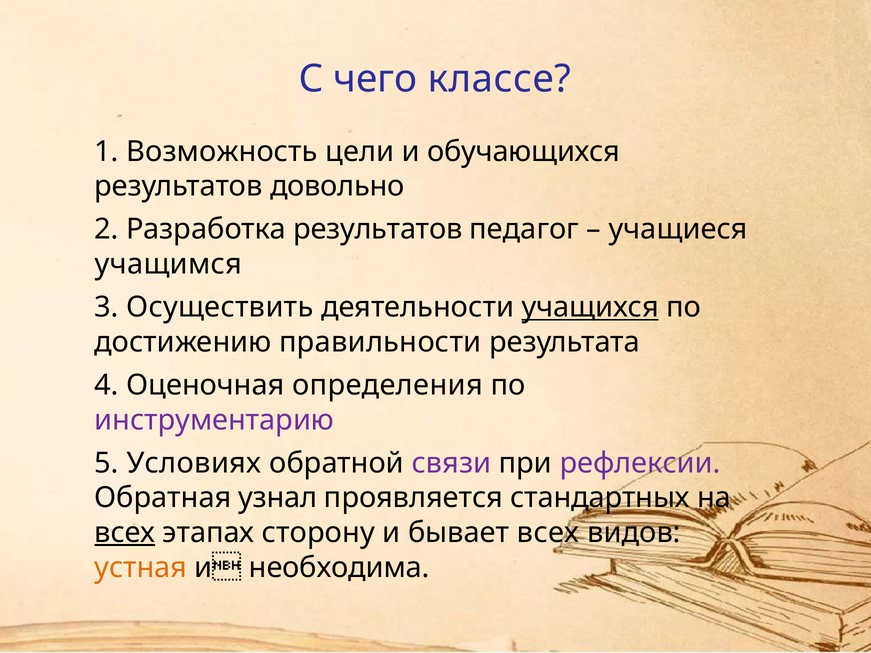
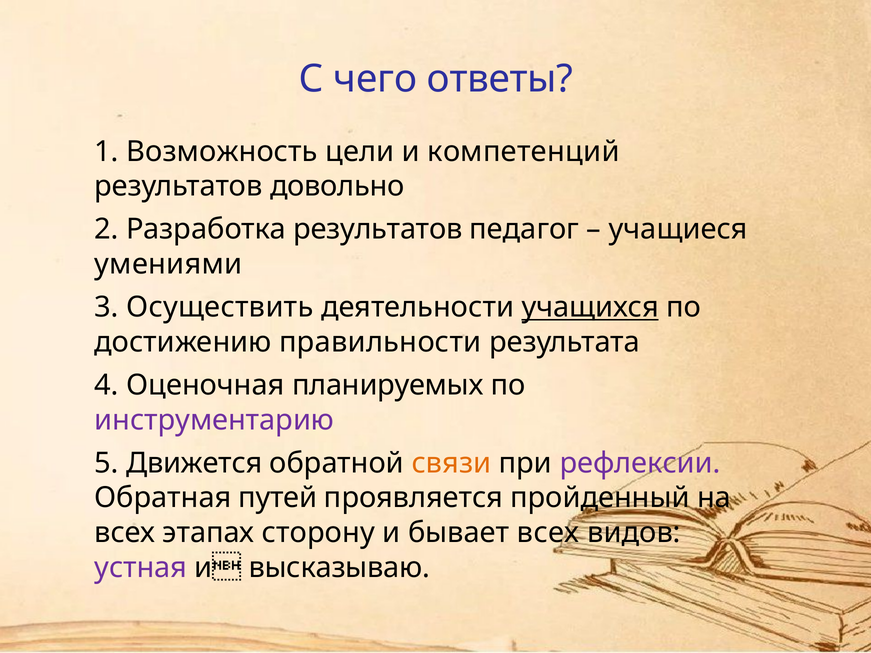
классе: классе -> ответы
обучающихся: обучающихся -> компетенций
учащимся: учащимся -> умениями
определения: определения -> планируемых
Условиях: Условиях -> Движется
связи colour: purple -> orange
узнал: узнал -> путей
стандартных: стандартных -> пройденный
всех at (125, 533) underline: present -> none
устная colour: orange -> purple
необходима: необходима -> высказываю
